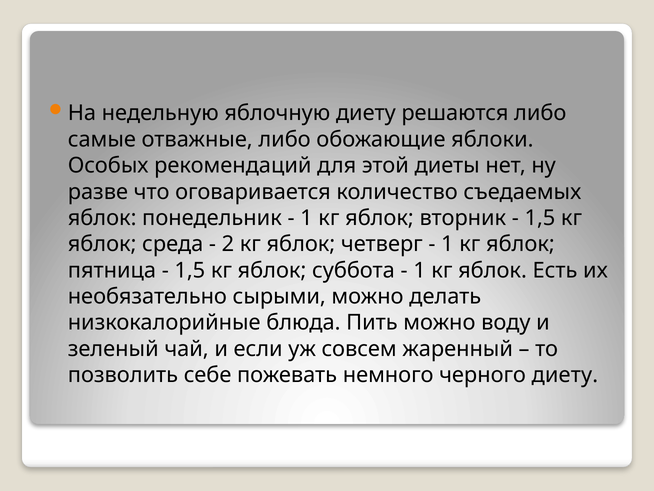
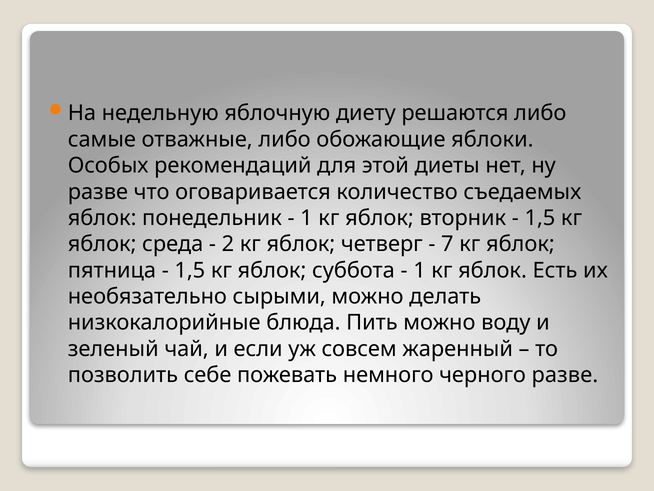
1 at (447, 244): 1 -> 7
черного диету: диету -> разве
